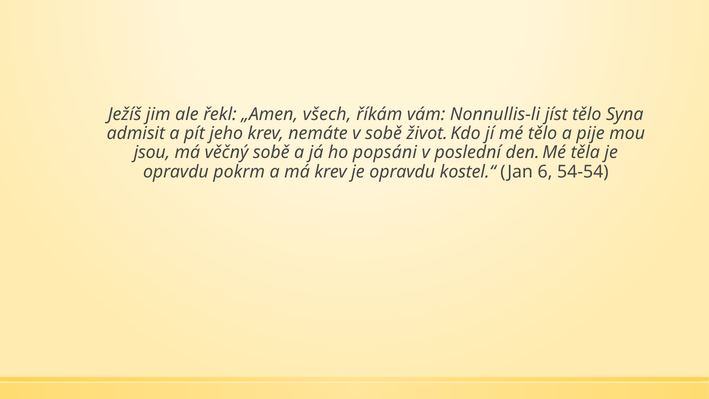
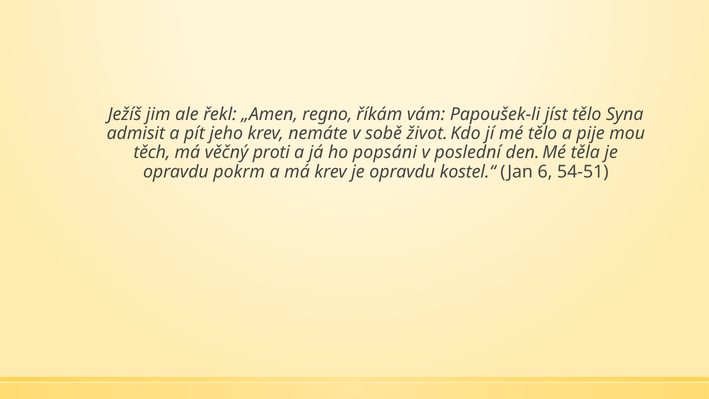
všech: všech -> regno
Nonnullis-li: Nonnullis-li -> Papoušek-li
jsou: jsou -> těch
věčný sobě: sobě -> proti
54-54: 54-54 -> 54-51
